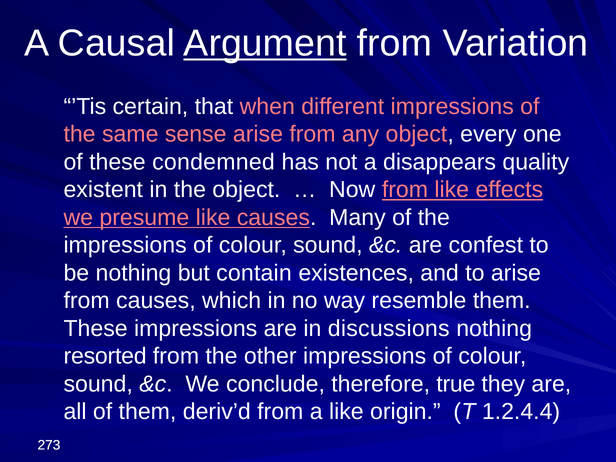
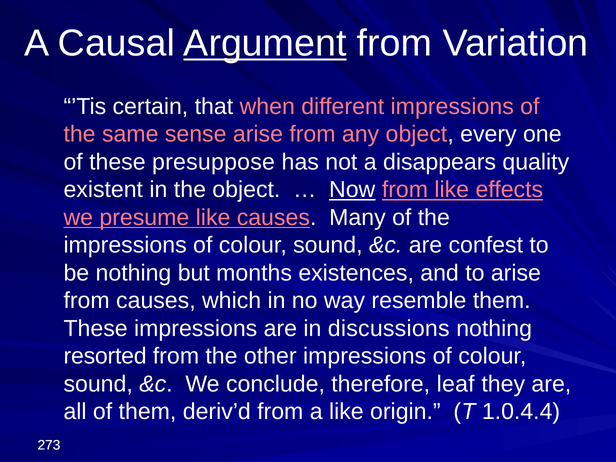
condemned: condemned -> presuppose
Now underline: none -> present
contain: contain -> months
true: true -> leaf
1.2.4.4: 1.2.4.4 -> 1.0.4.4
